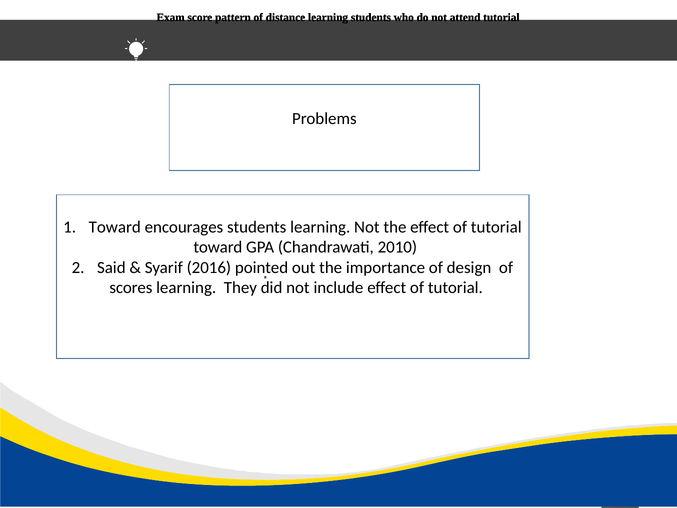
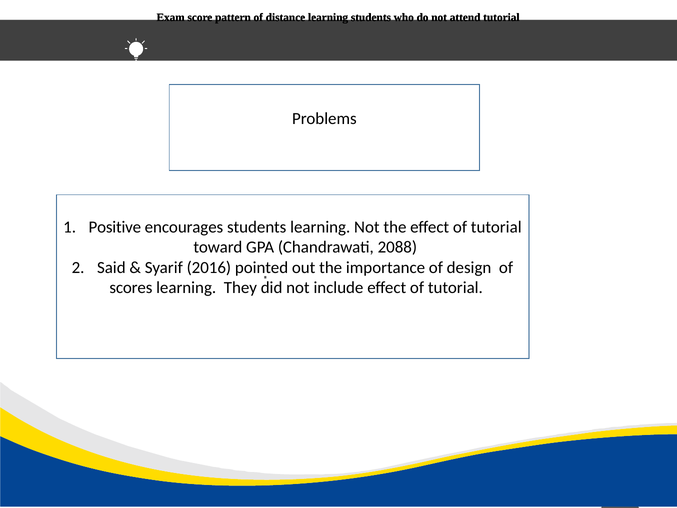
Toward at (115, 227): Toward -> Positive
2010: 2010 -> 2088
